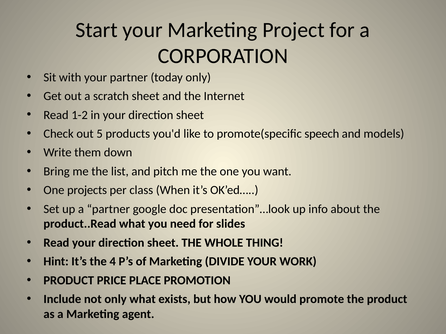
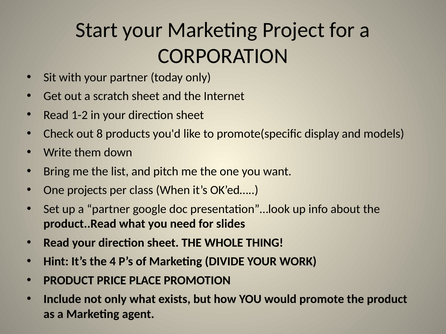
5: 5 -> 8
speech: speech -> display
